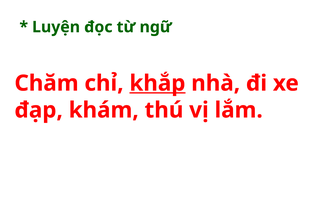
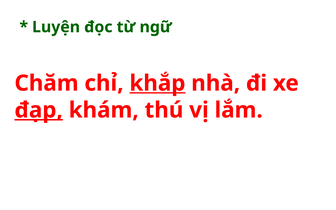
đạp underline: none -> present
